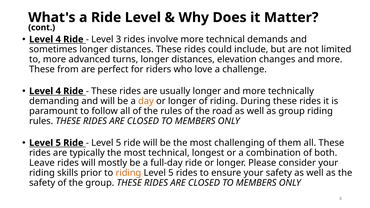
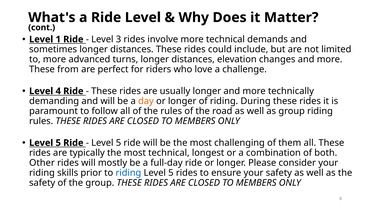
4 at (58, 39): 4 -> 1
Leave: Leave -> Other
riding at (128, 173) colour: orange -> blue
